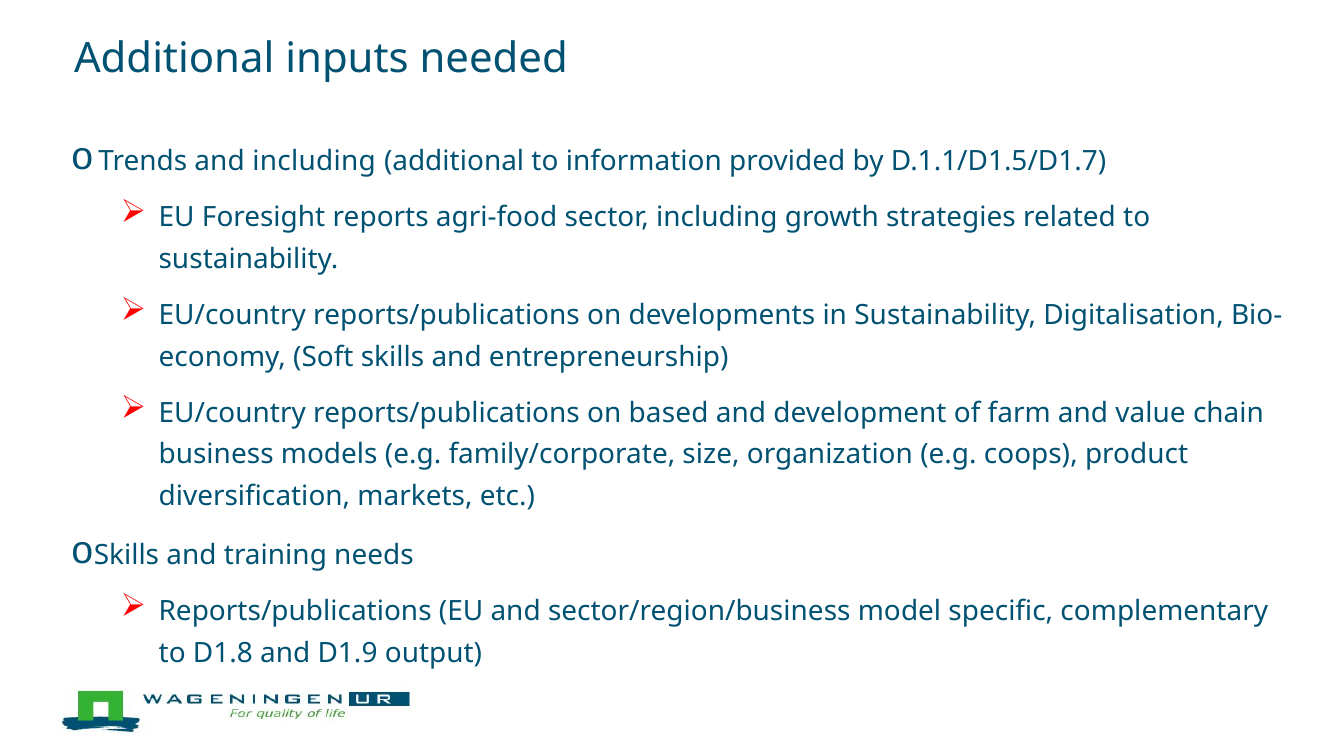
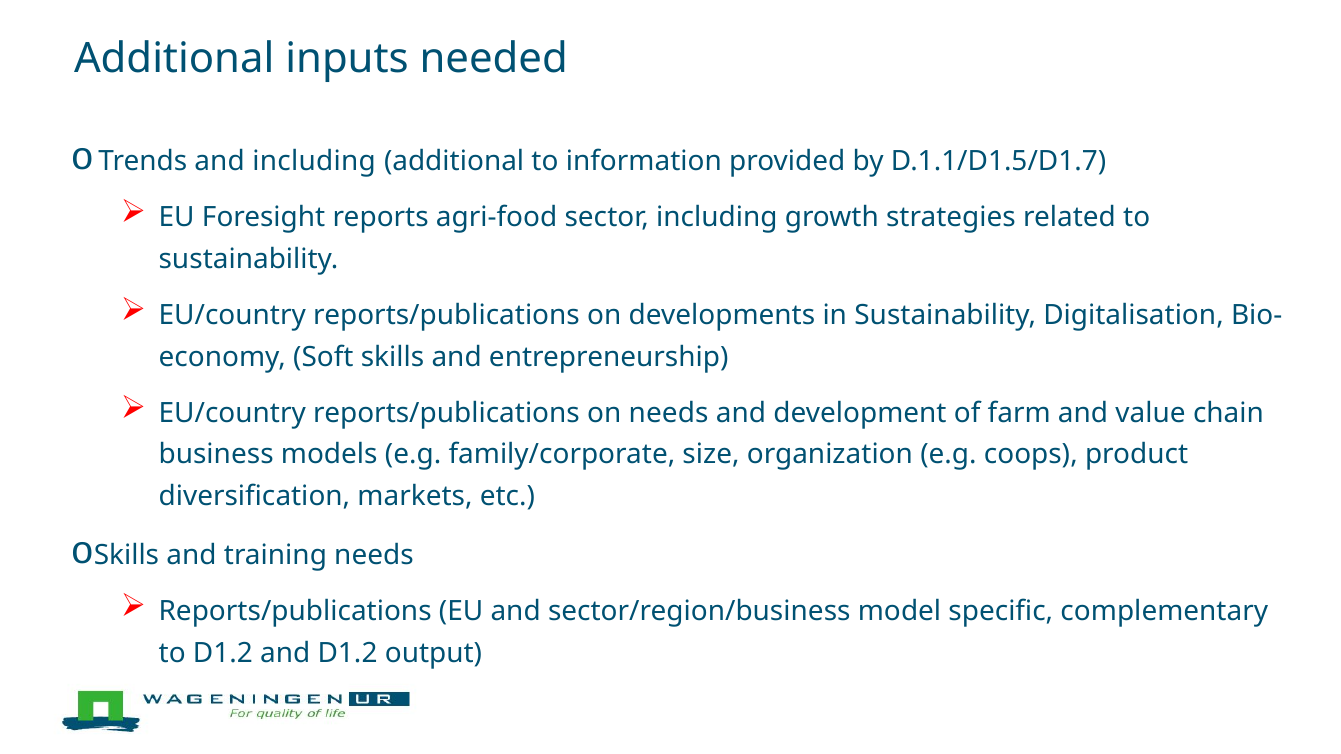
on based: based -> needs
to D1.8: D1.8 -> D1.2
and D1.9: D1.9 -> D1.2
